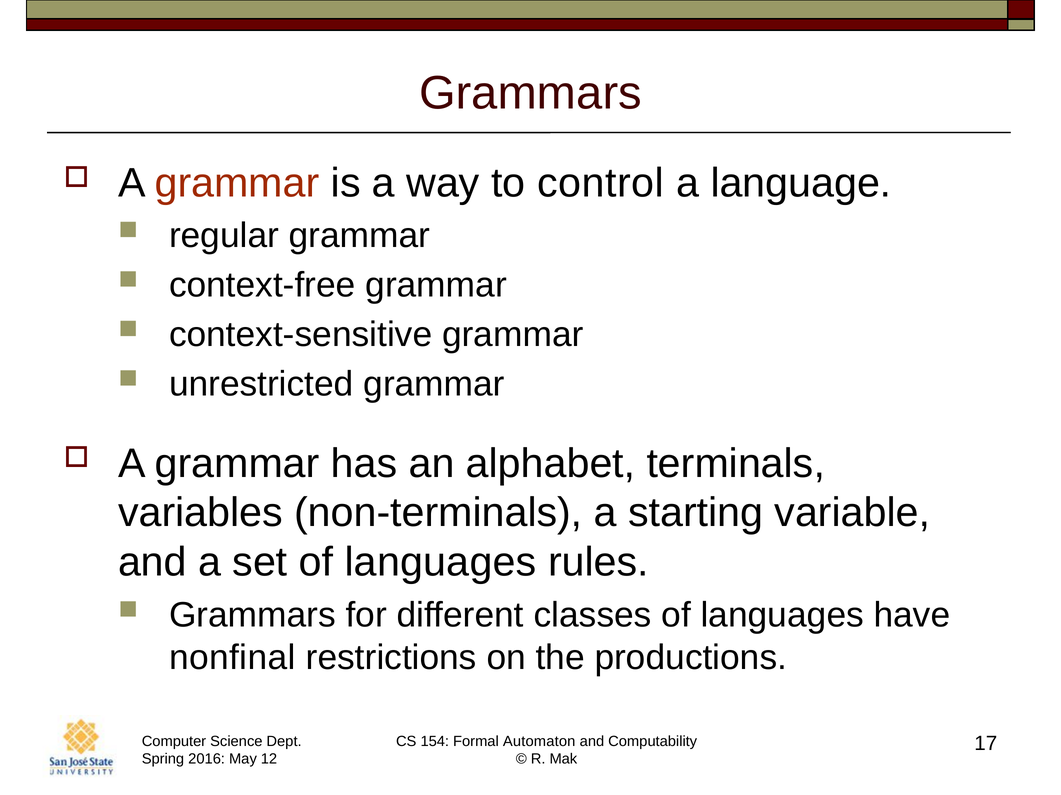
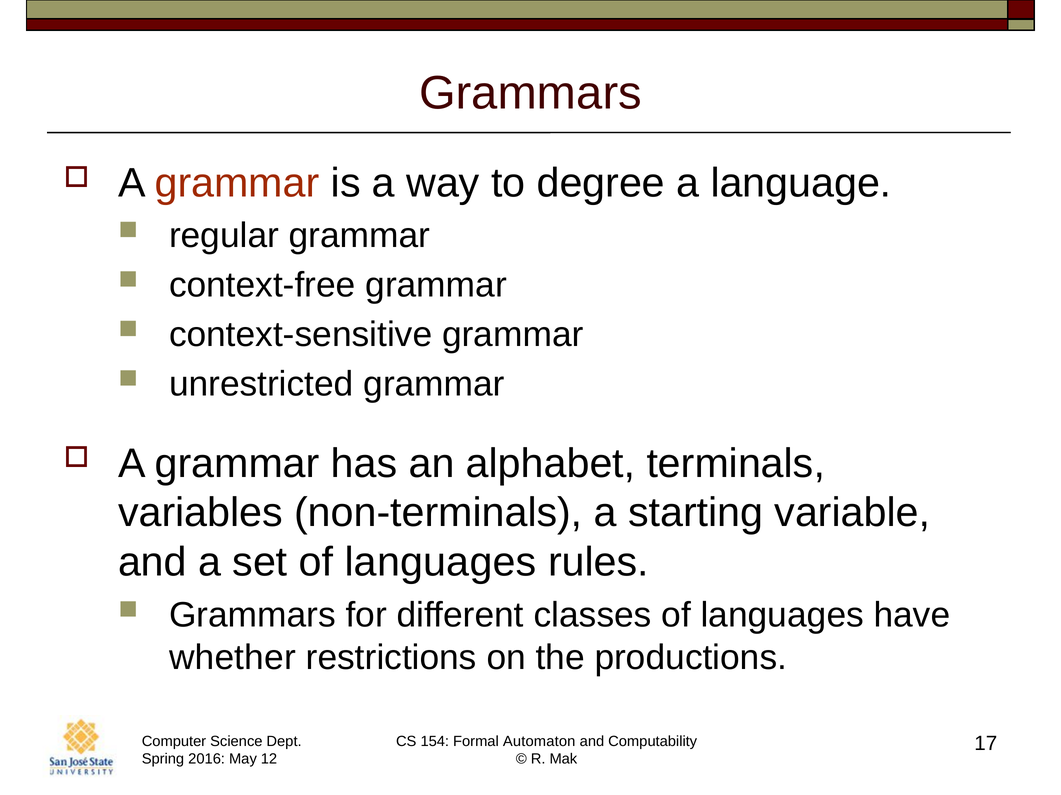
control: control -> degree
nonfinal: nonfinal -> whether
